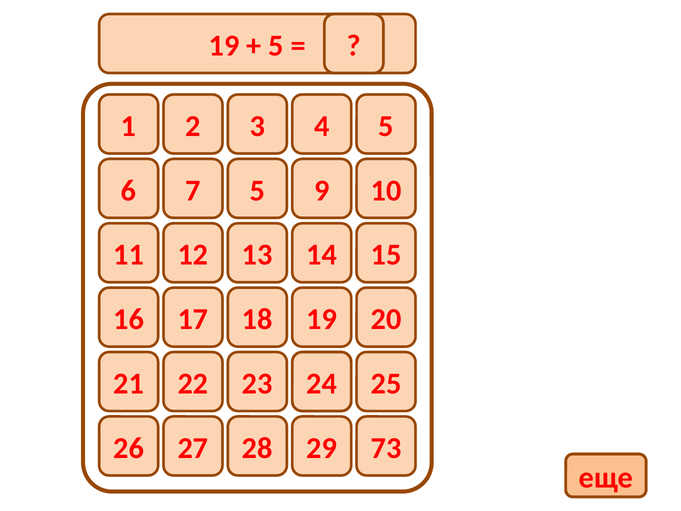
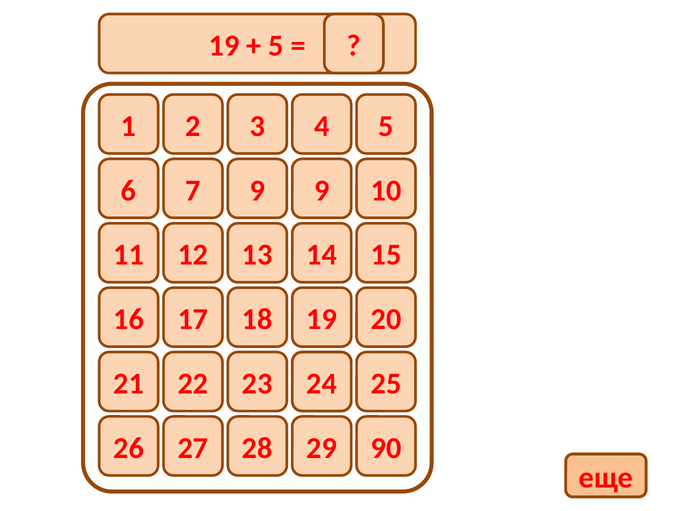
7 5: 5 -> 9
73: 73 -> 90
